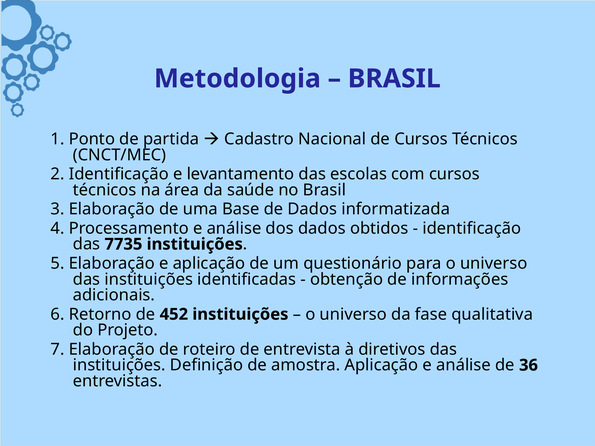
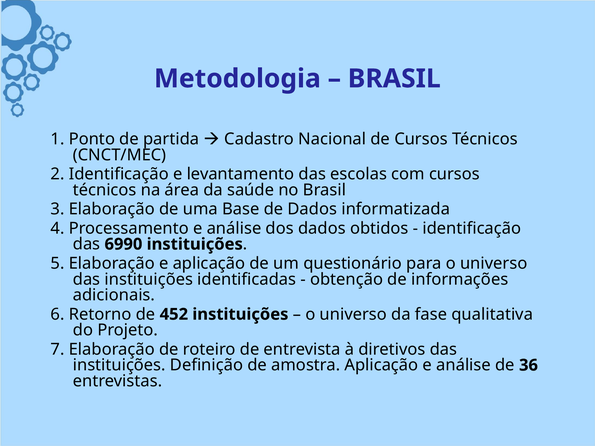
7735: 7735 -> 6990
